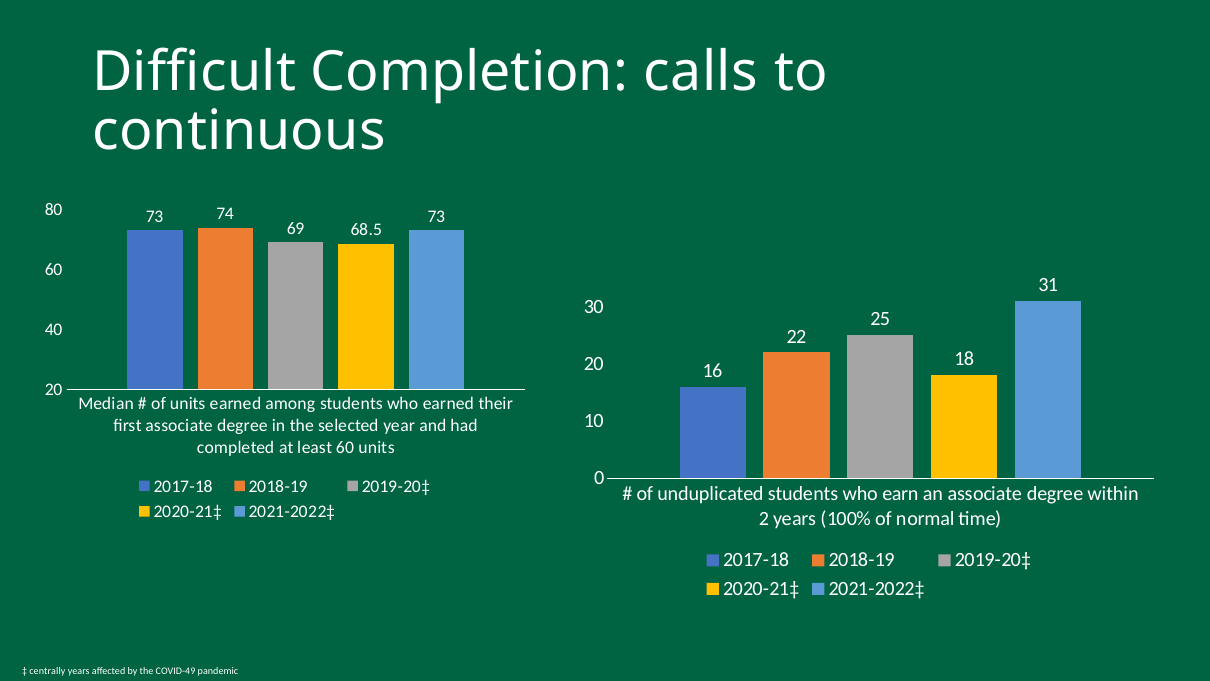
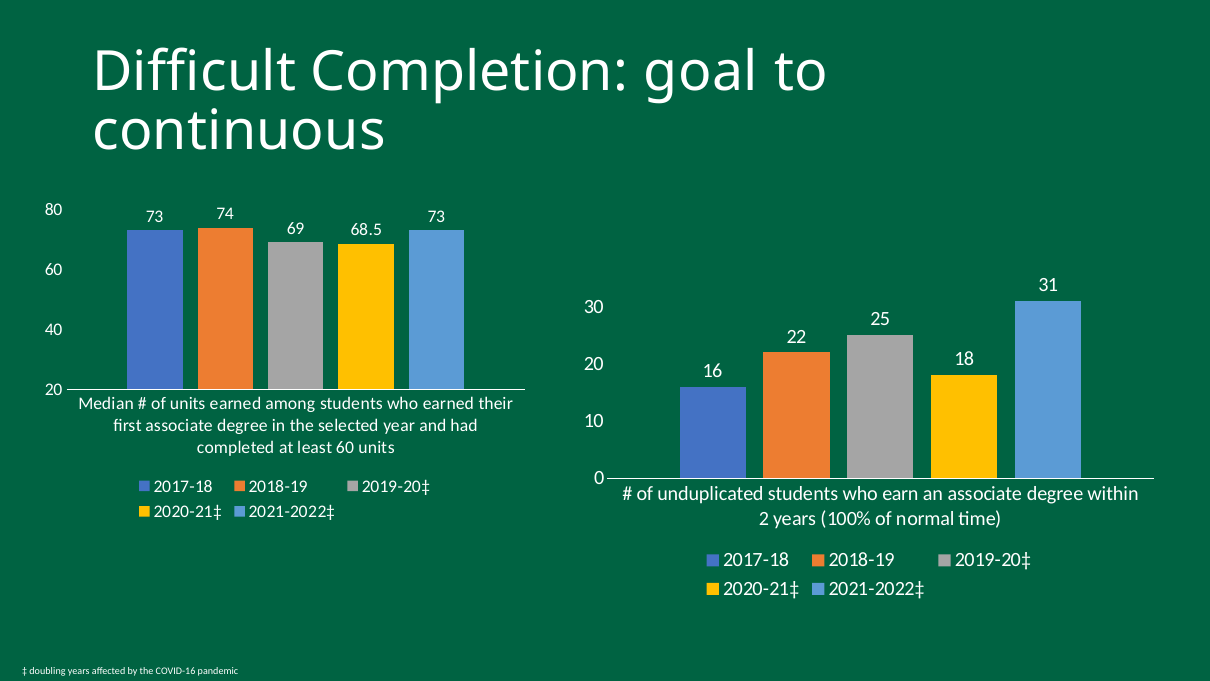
calls: calls -> goal
centrally: centrally -> doubling
COVID-49: COVID-49 -> COVID-16
